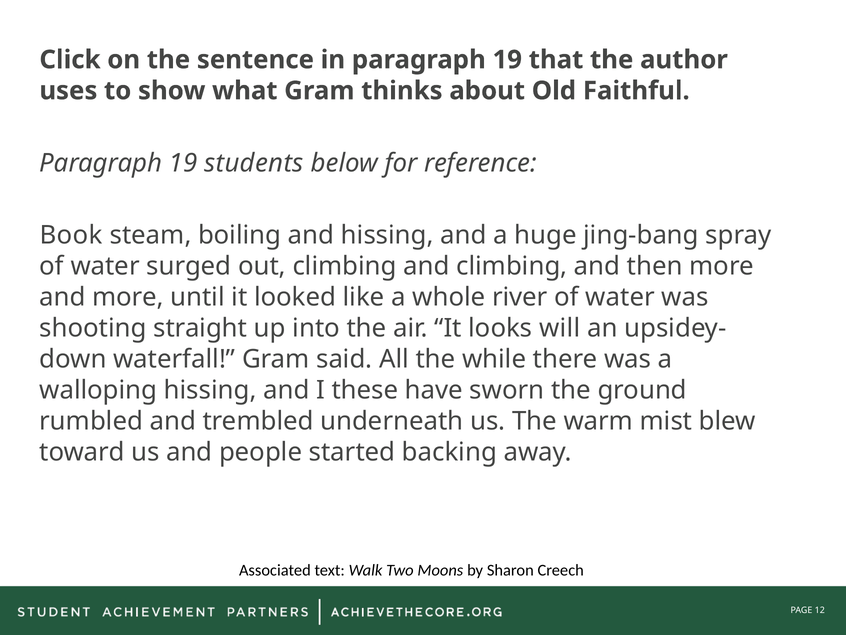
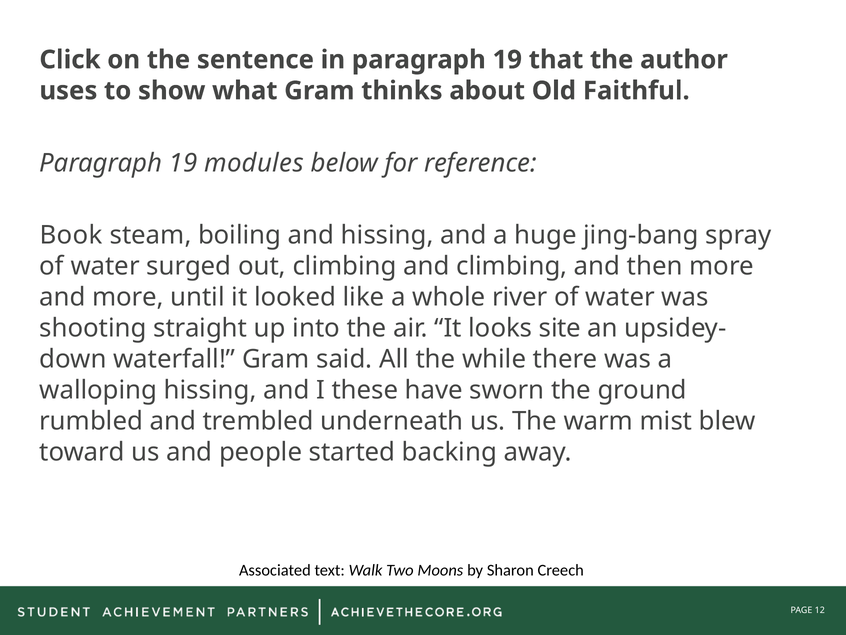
students: students -> modules
will: will -> site
